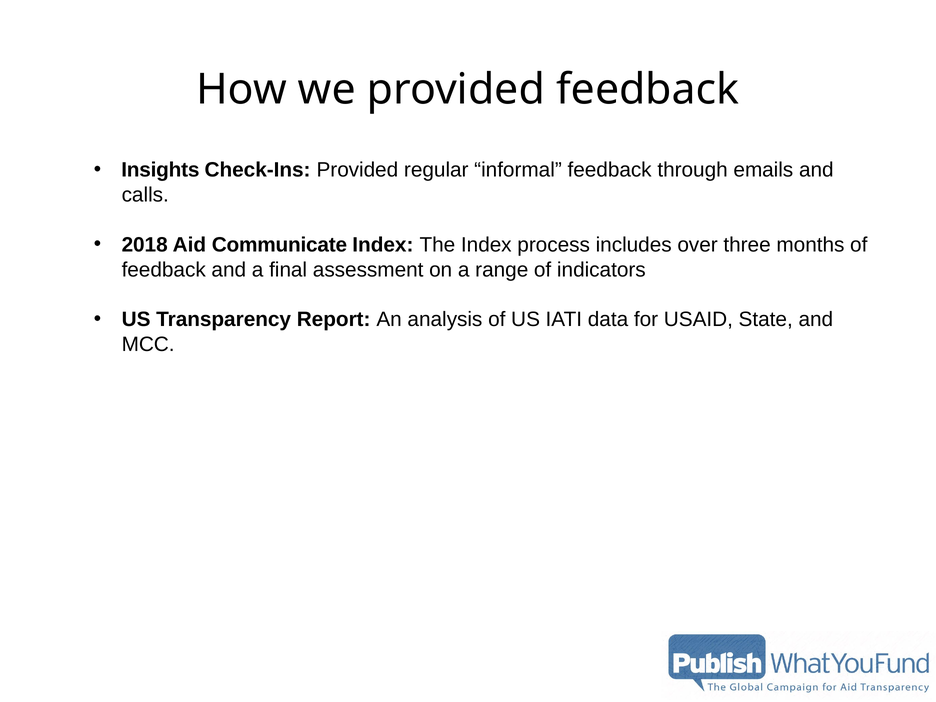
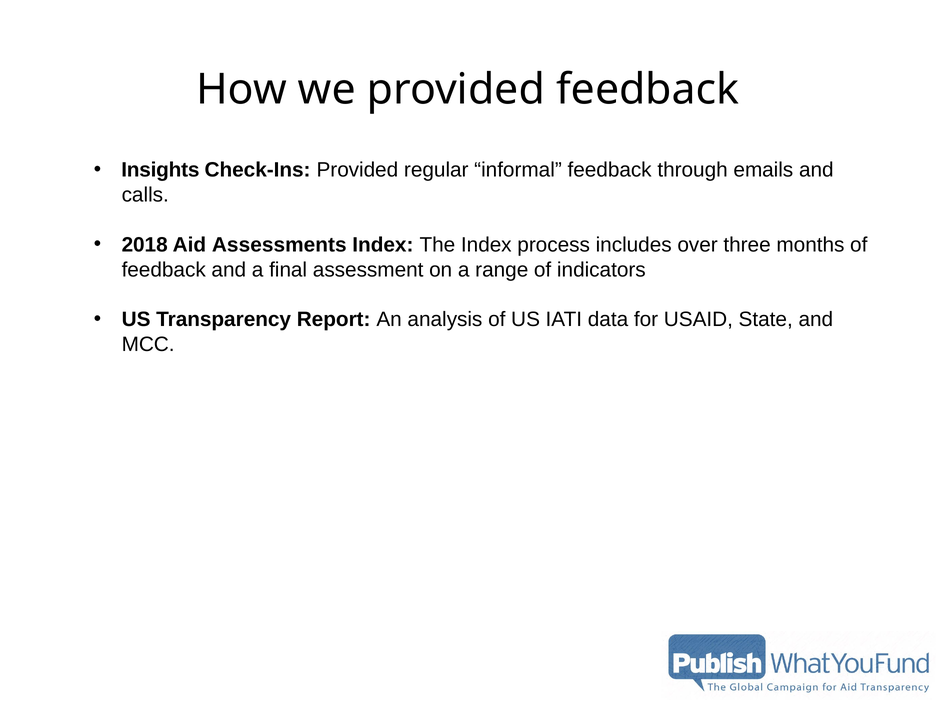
Communicate: Communicate -> Assessments
